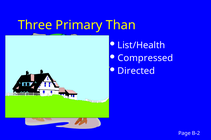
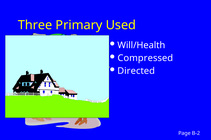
Than: Than -> Used
List/Health: List/Health -> Will/Health
